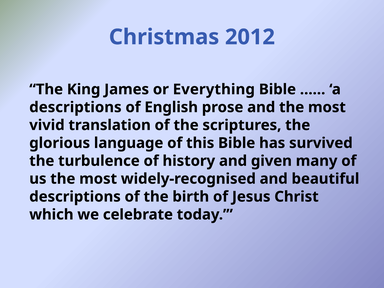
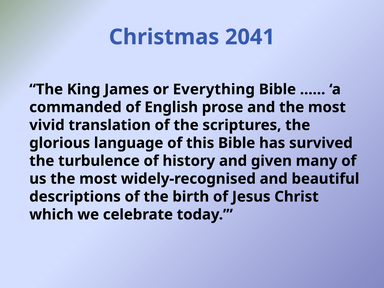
2012: 2012 -> 2041
descriptions at (75, 107): descriptions -> commanded
